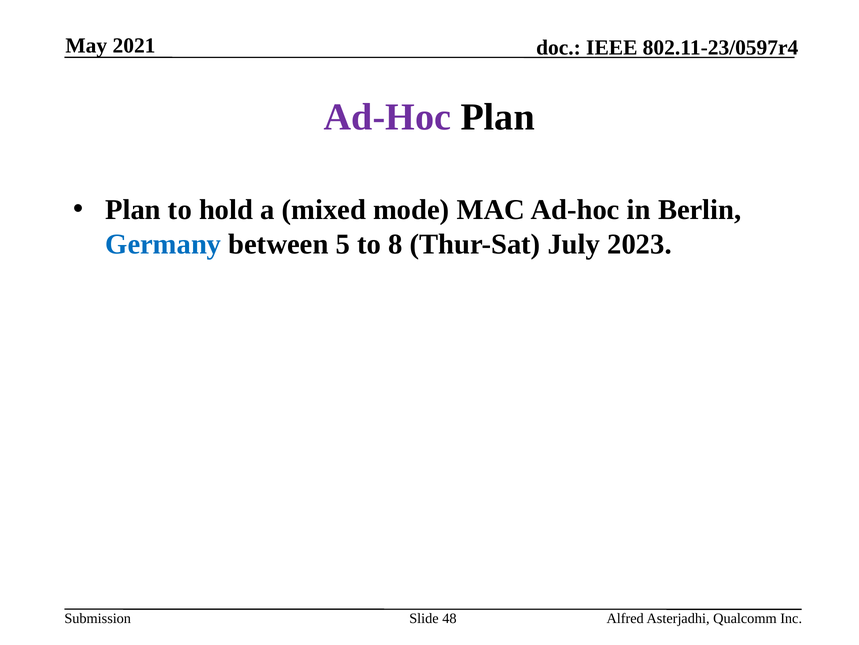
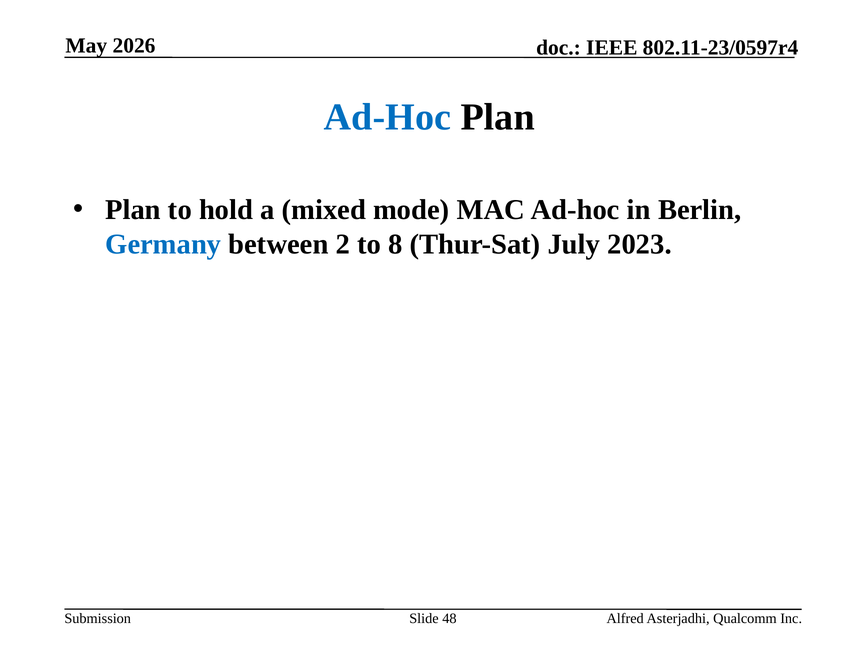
2021: 2021 -> 2026
Ad-Hoc at (387, 117) colour: purple -> blue
5: 5 -> 2
